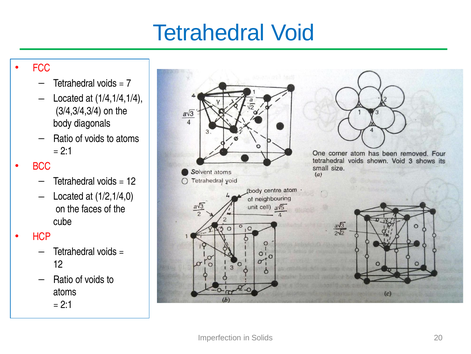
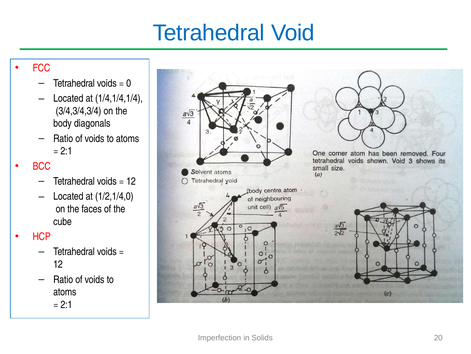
7: 7 -> 0
